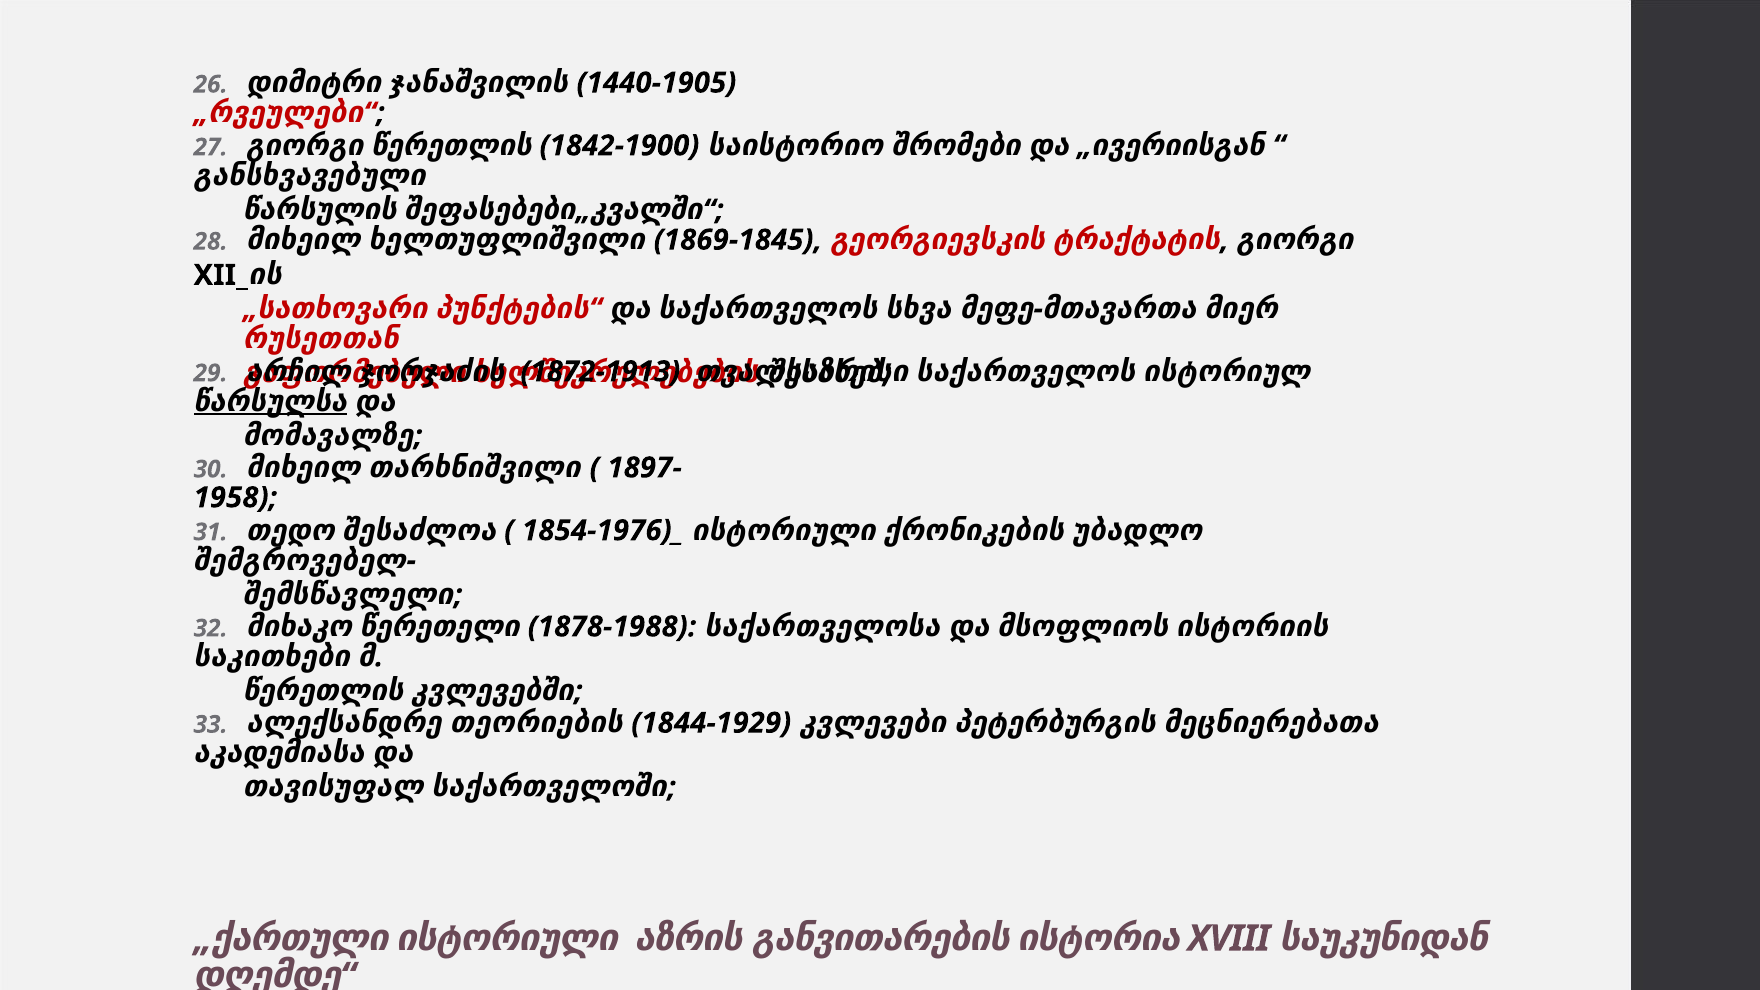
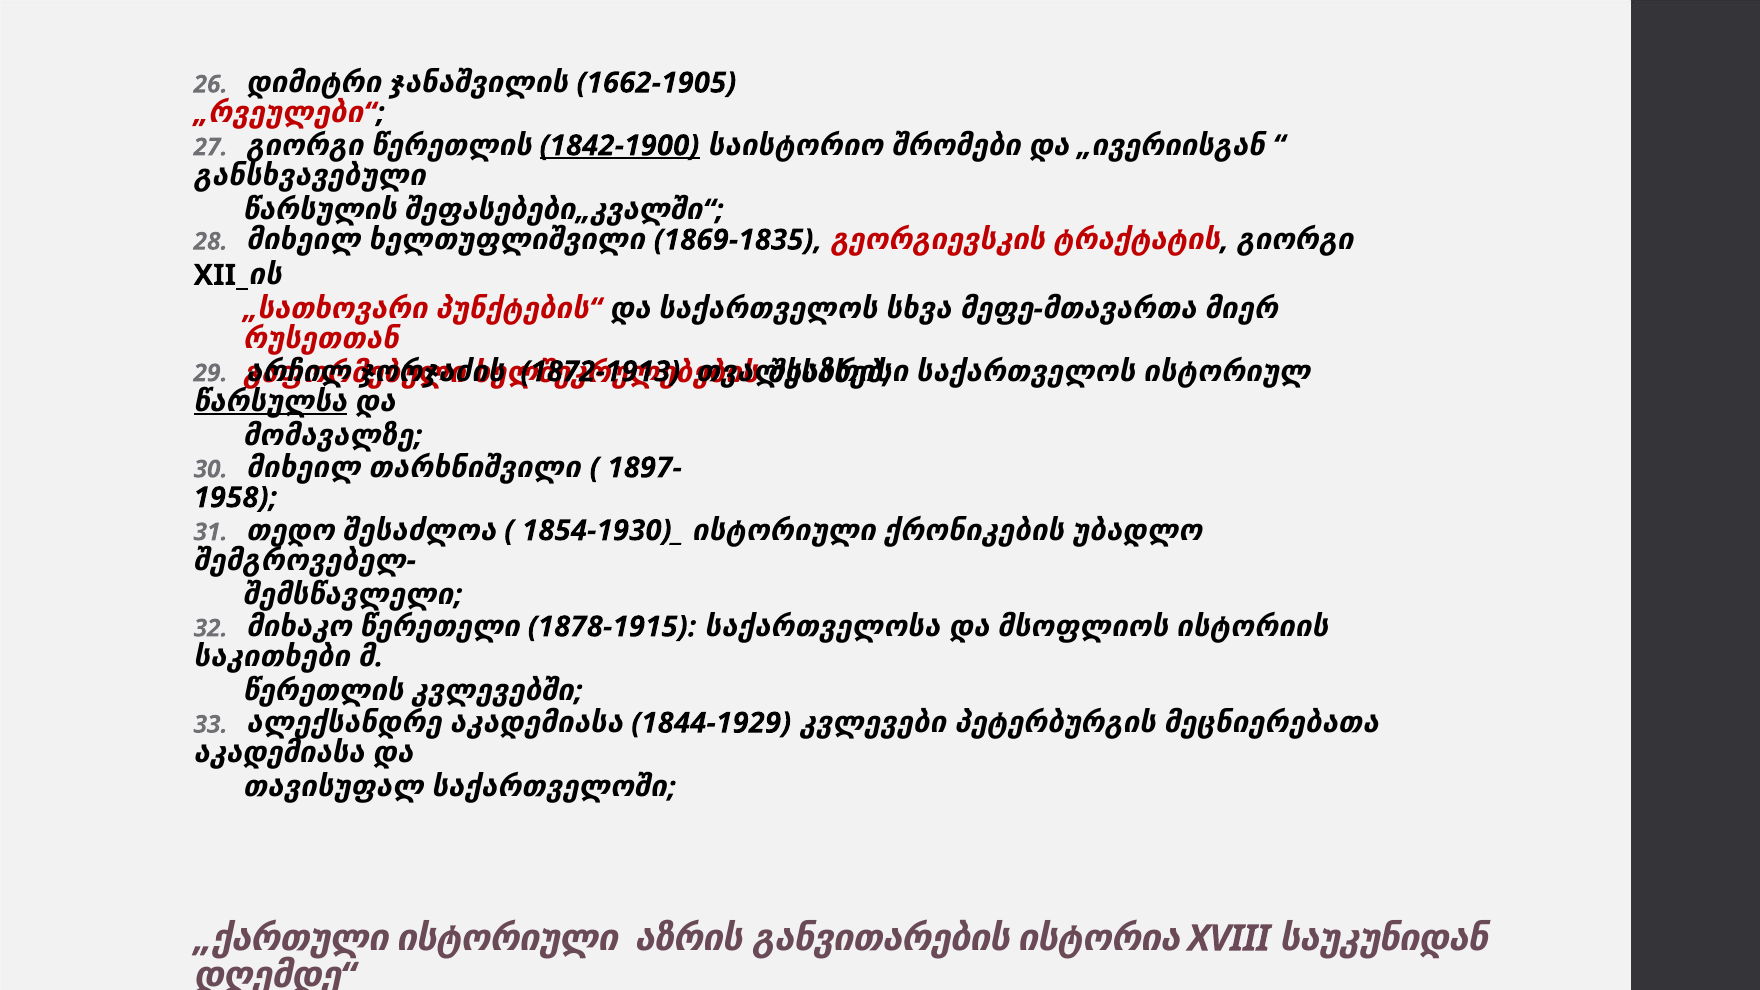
1440-1905: 1440-1905 -> 1662-1905
1842-1900 underline: none -> present
1869-1845: 1869-1845 -> 1869-1835
1854-1976)_: 1854-1976)_ -> 1854-1930)_
1878-1988: 1878-1988 -> 1878-1915
ალექსანდრე თეორიების: თეორიების -> აკადემიასა
